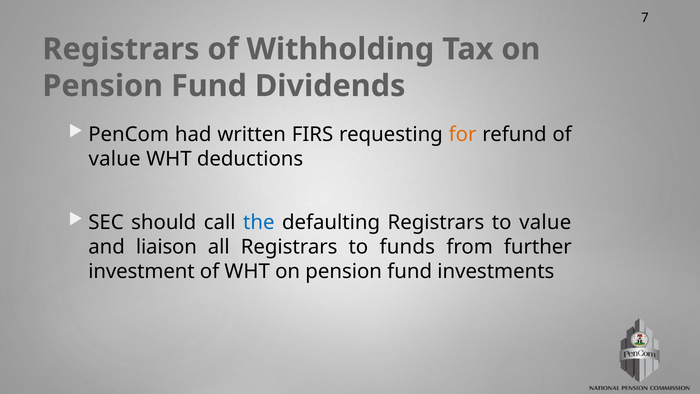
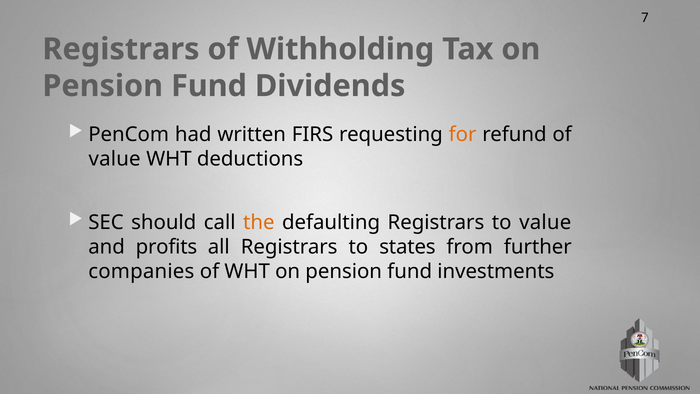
the colour: blue -> orange
liaison: liaison -> profits
funds: funds -> states
investment: investment -> companies
